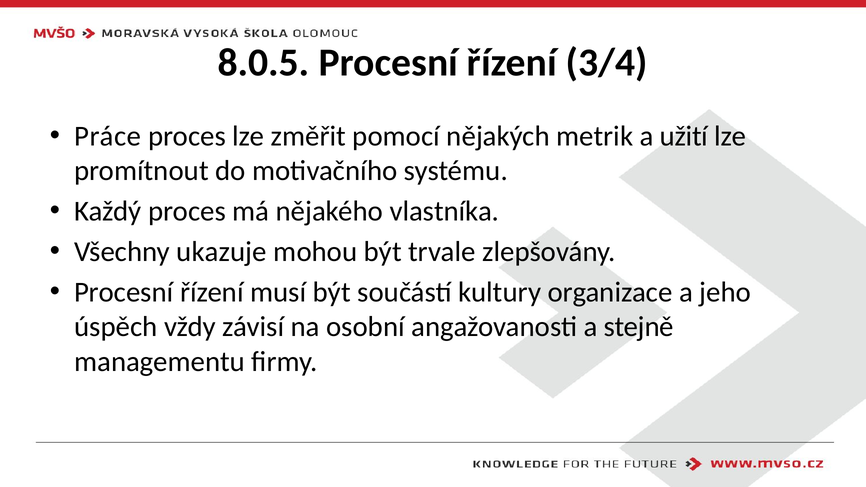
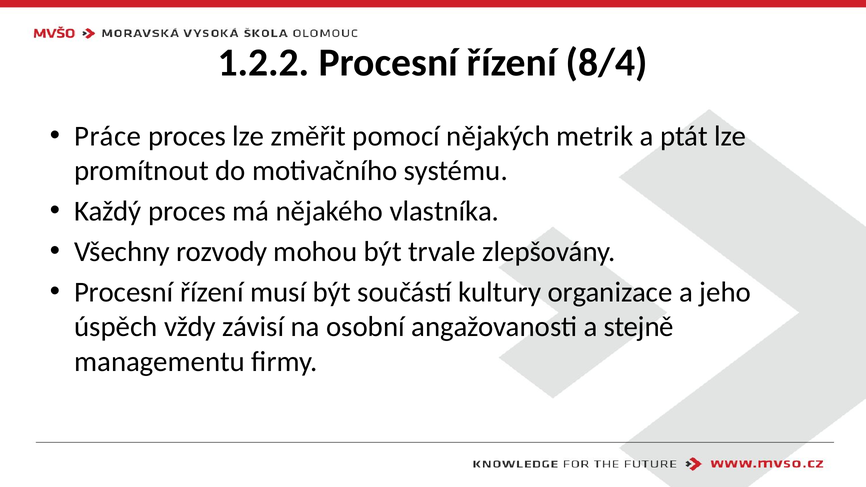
8.0.5: 8.0.5 -> 1.2.2
3/4: 3/4 -> 8/4
užití: užití -> ptát
ukazuje: ukazuje -> rozvody
